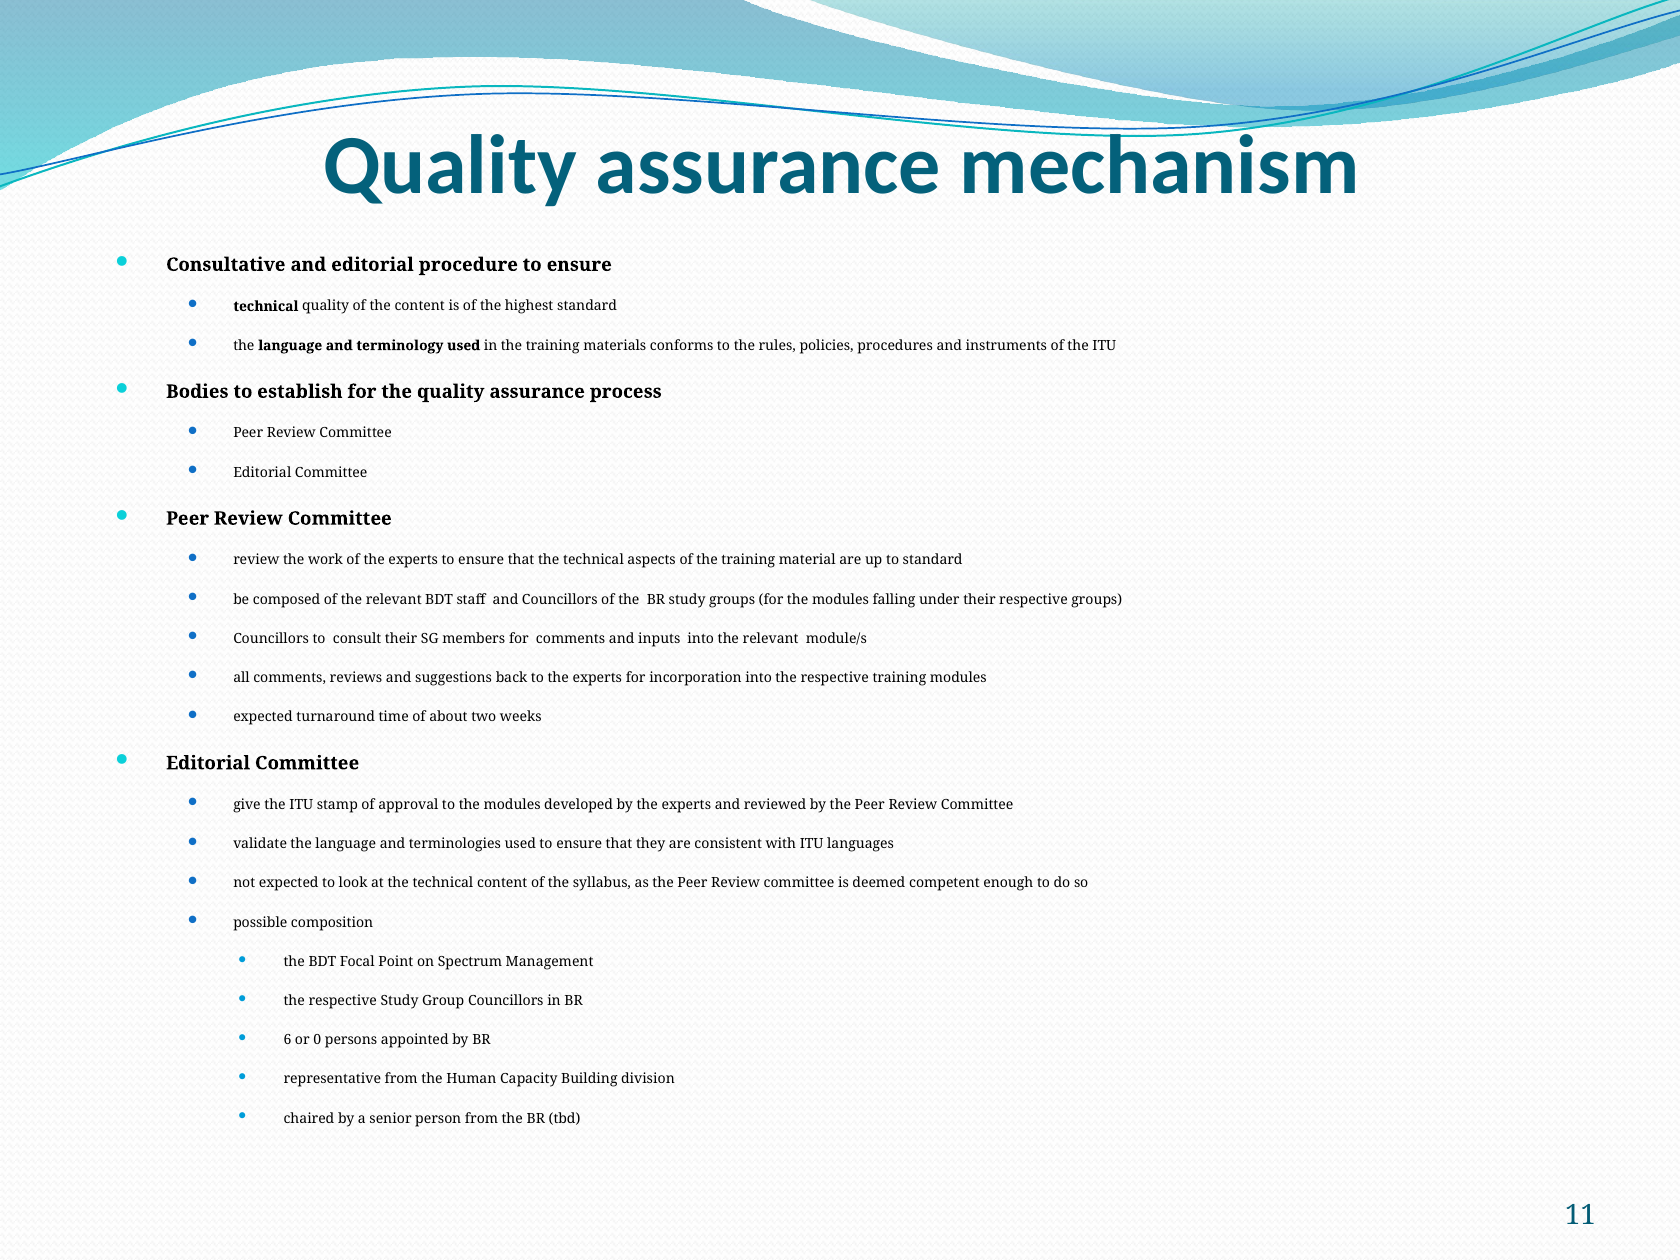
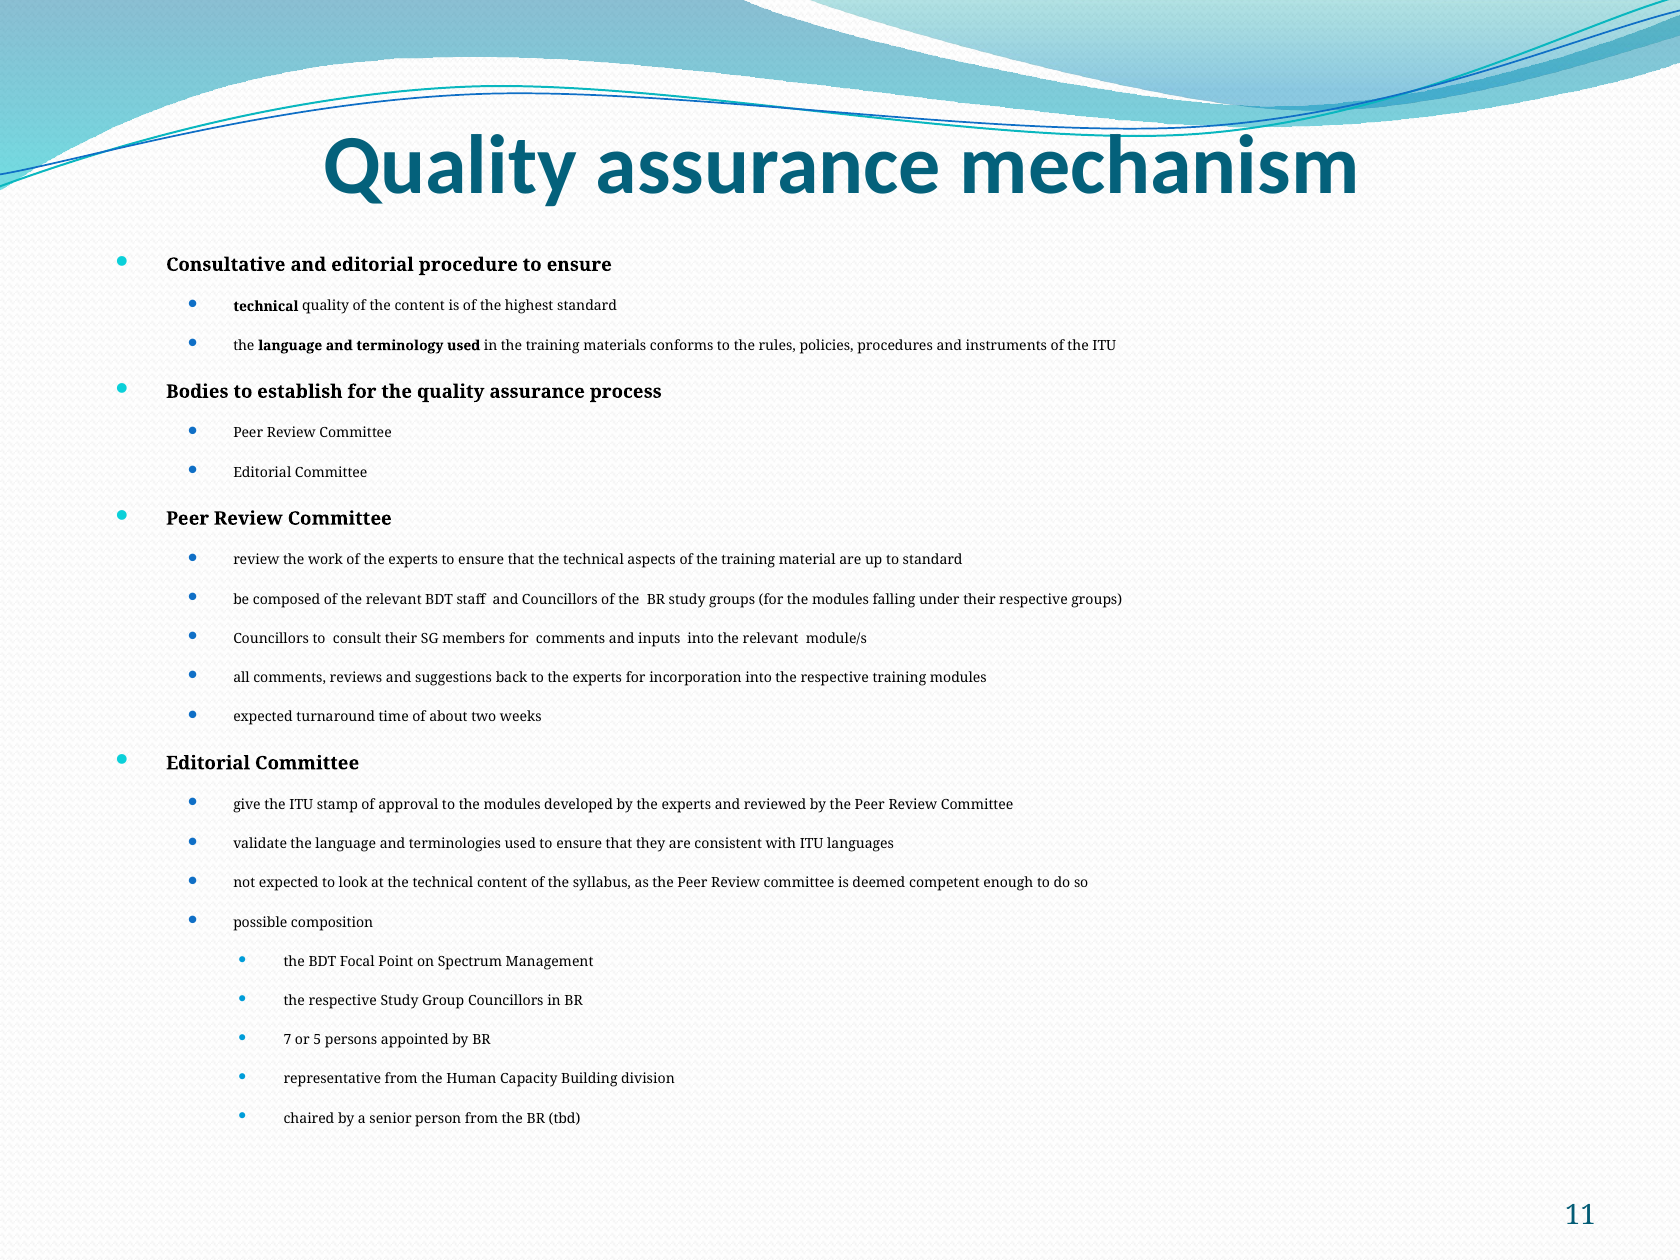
6: 6 -> 7
0: 0 -> 5
